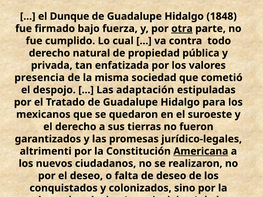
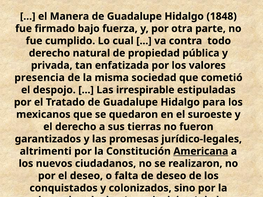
Dunque: Dunque -> Manera
otra underline: present -> none
adaptación: adaptación -> irrespirable
